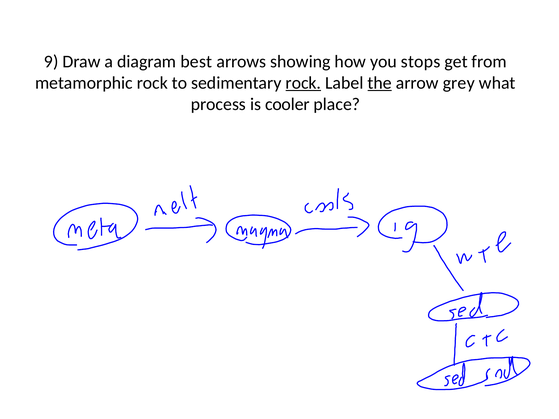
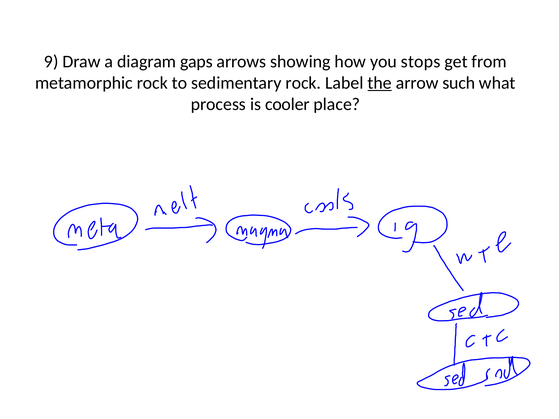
best: best -> gaps
rock at (303, 83) underline: present -> none
grey: grey -> such
